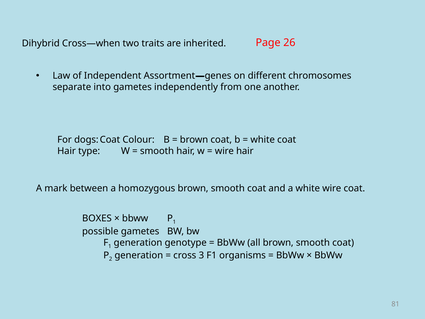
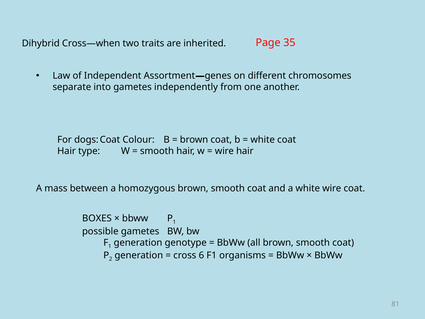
26: 26 -> 35
mark: mark -> mass
3: 3 -> 6
